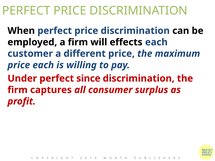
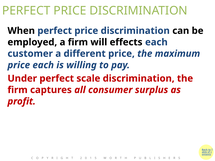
since: since -> scale
